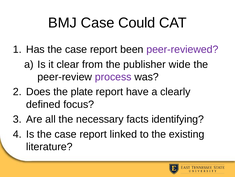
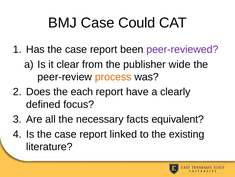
process colour: purple -> orange
plate: plate -> each
identifying: identifying -> equivalent
